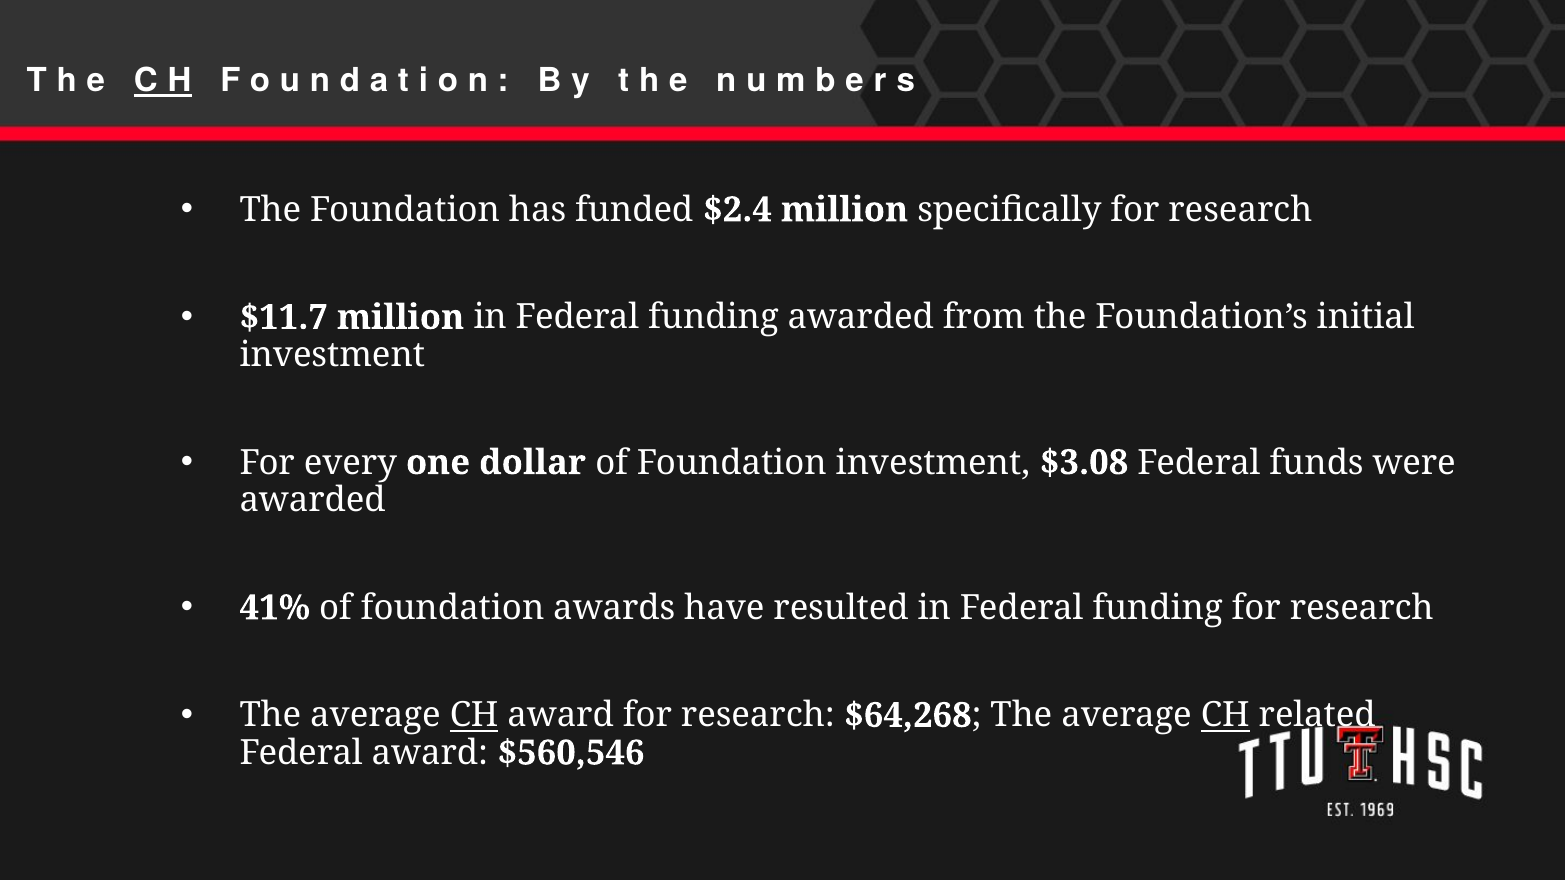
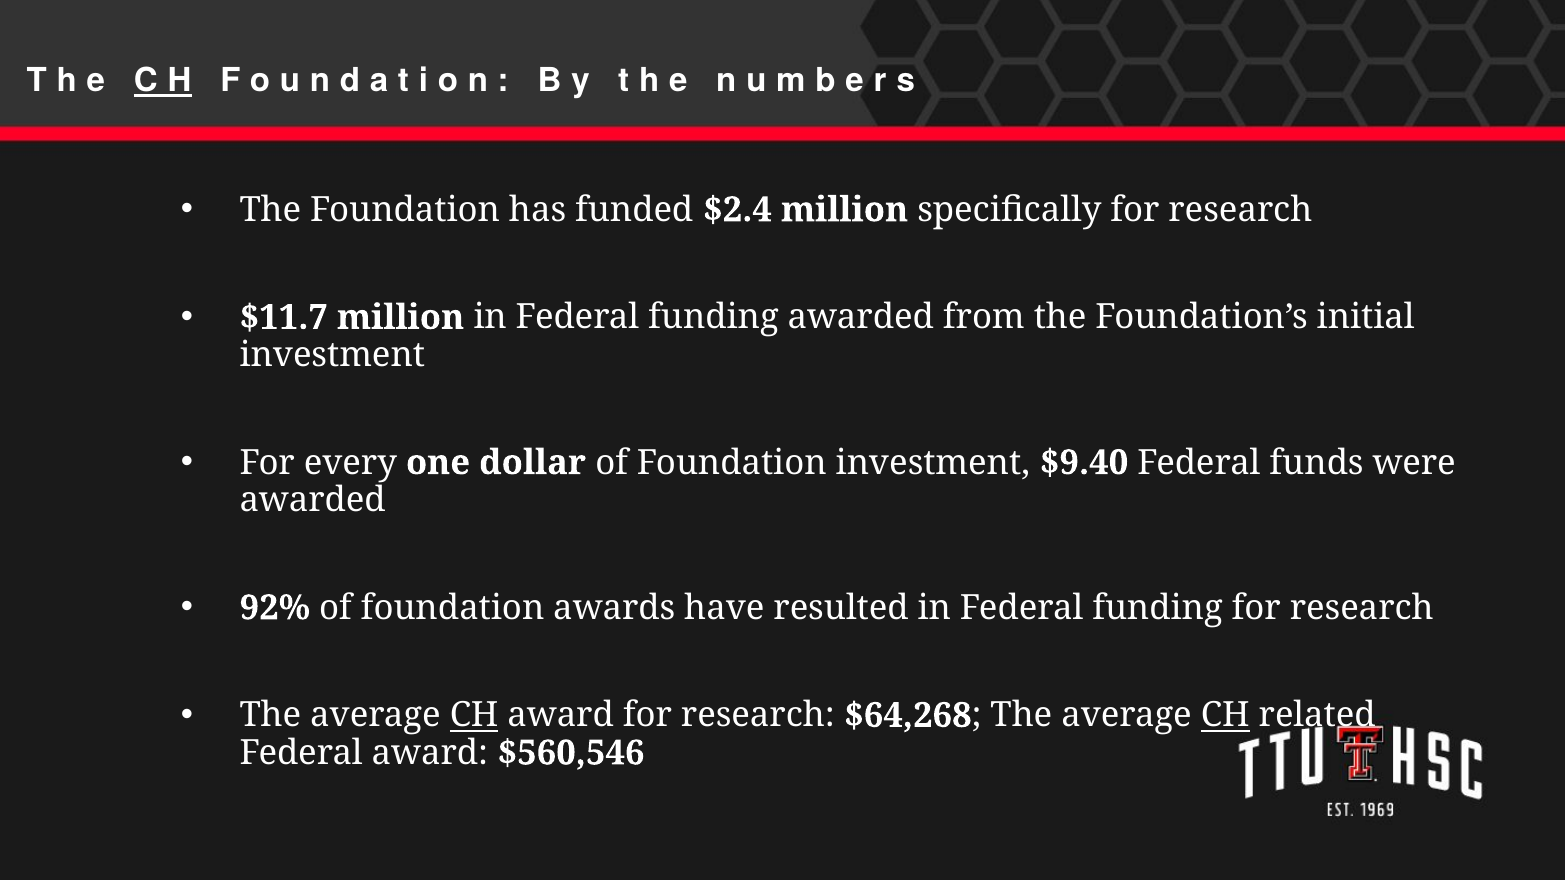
$3.08: $3.08 -> $9.40
41%: 41% -> 92%
